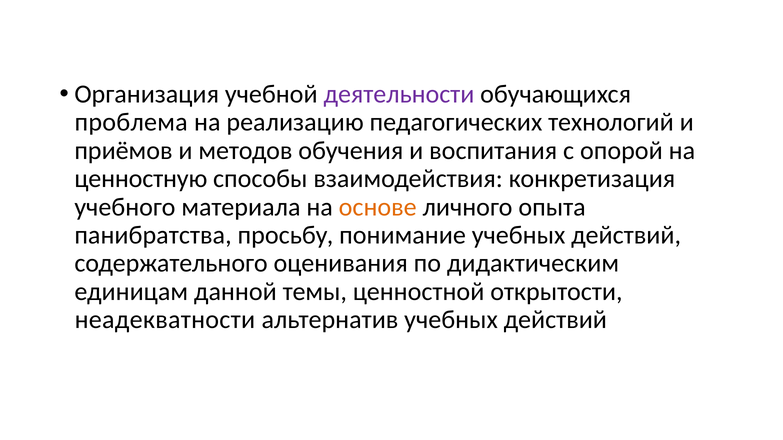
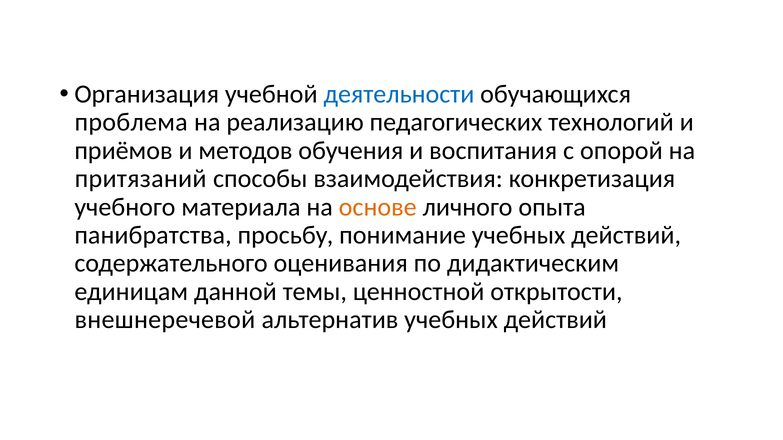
деятельности colour: purple -> blue
ценностную: ценностную -> притязаний
неадекватности: неадекватности -> внешнеречевой
